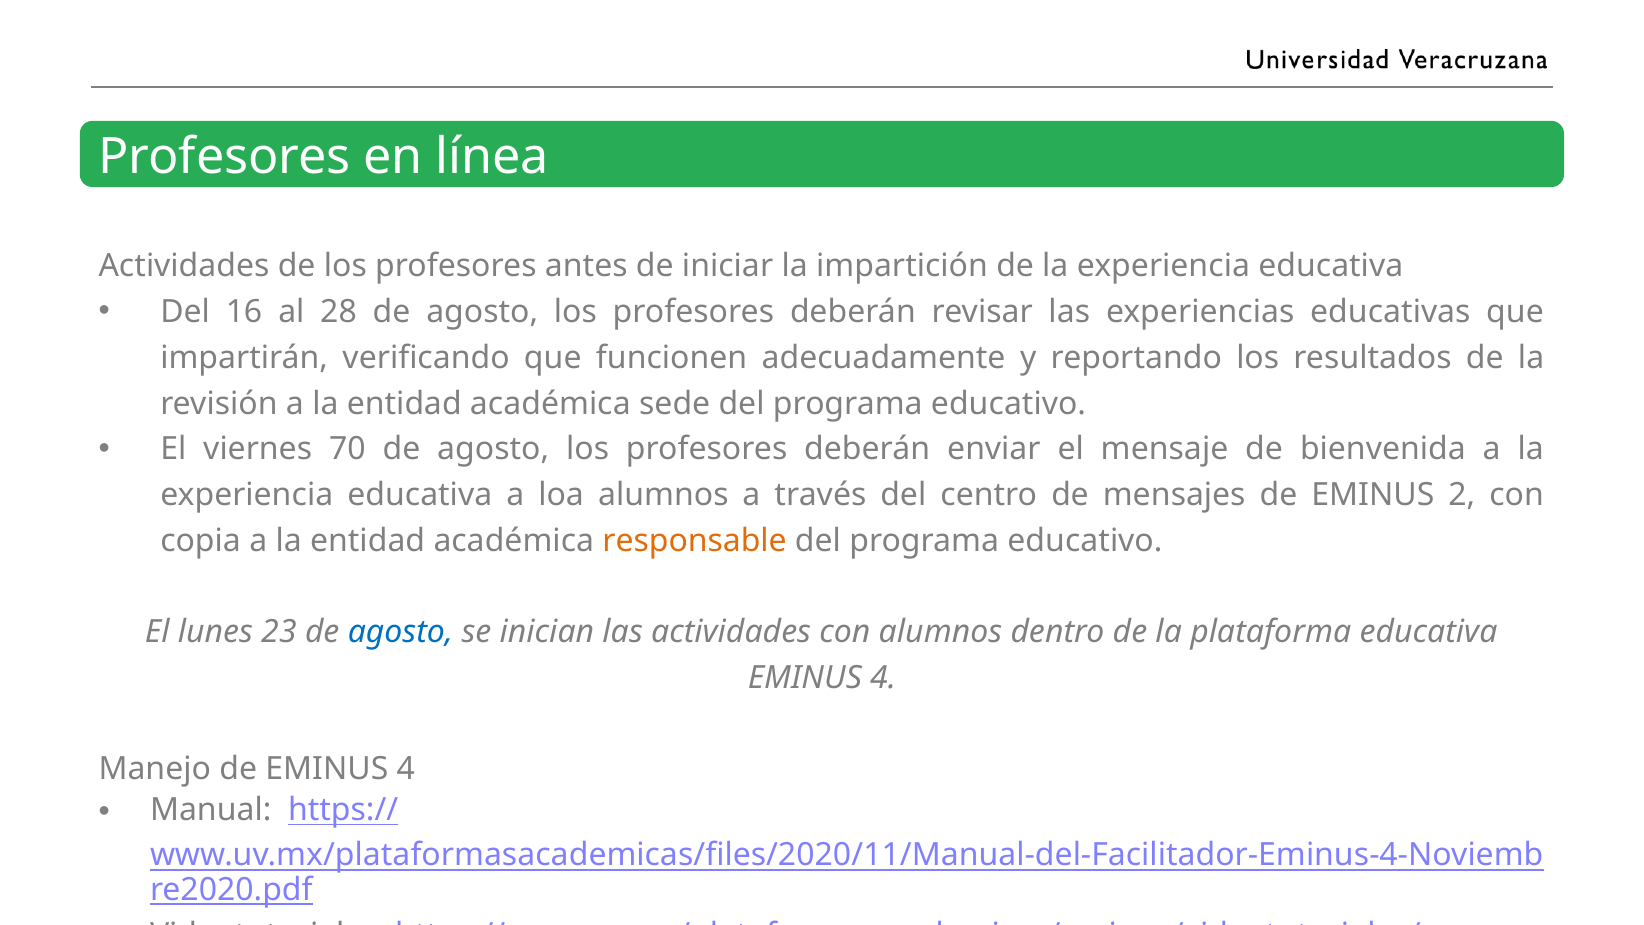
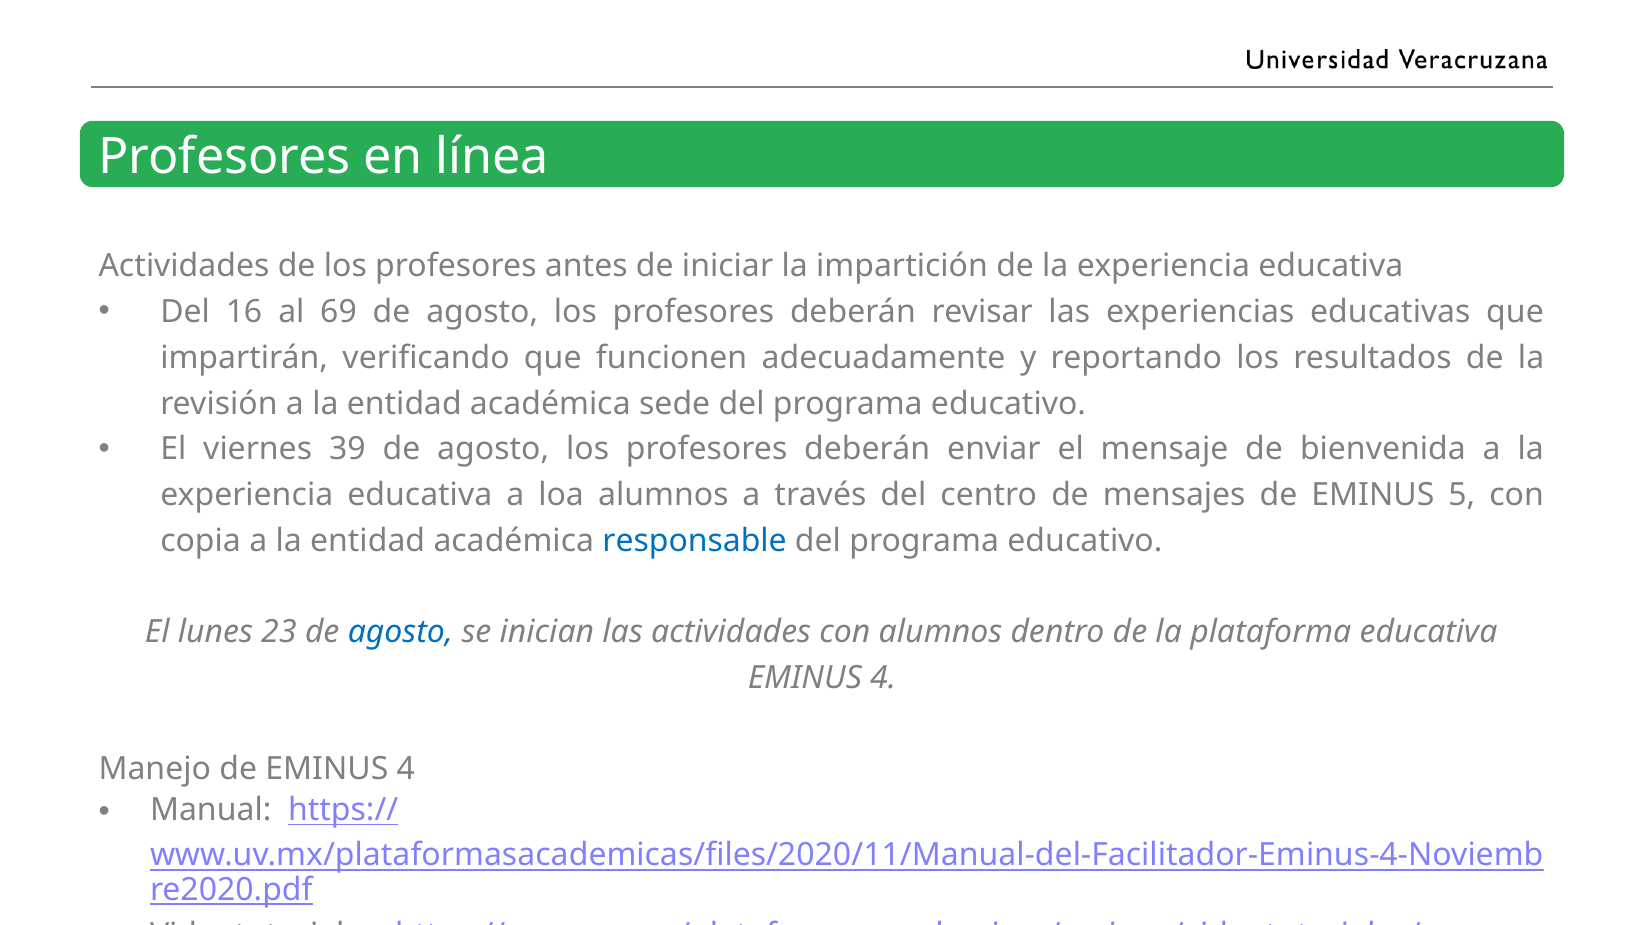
28: 28 -> 69
70: 70 -> 39
2: 2 -> 5
responsable colour: orange -> blue
